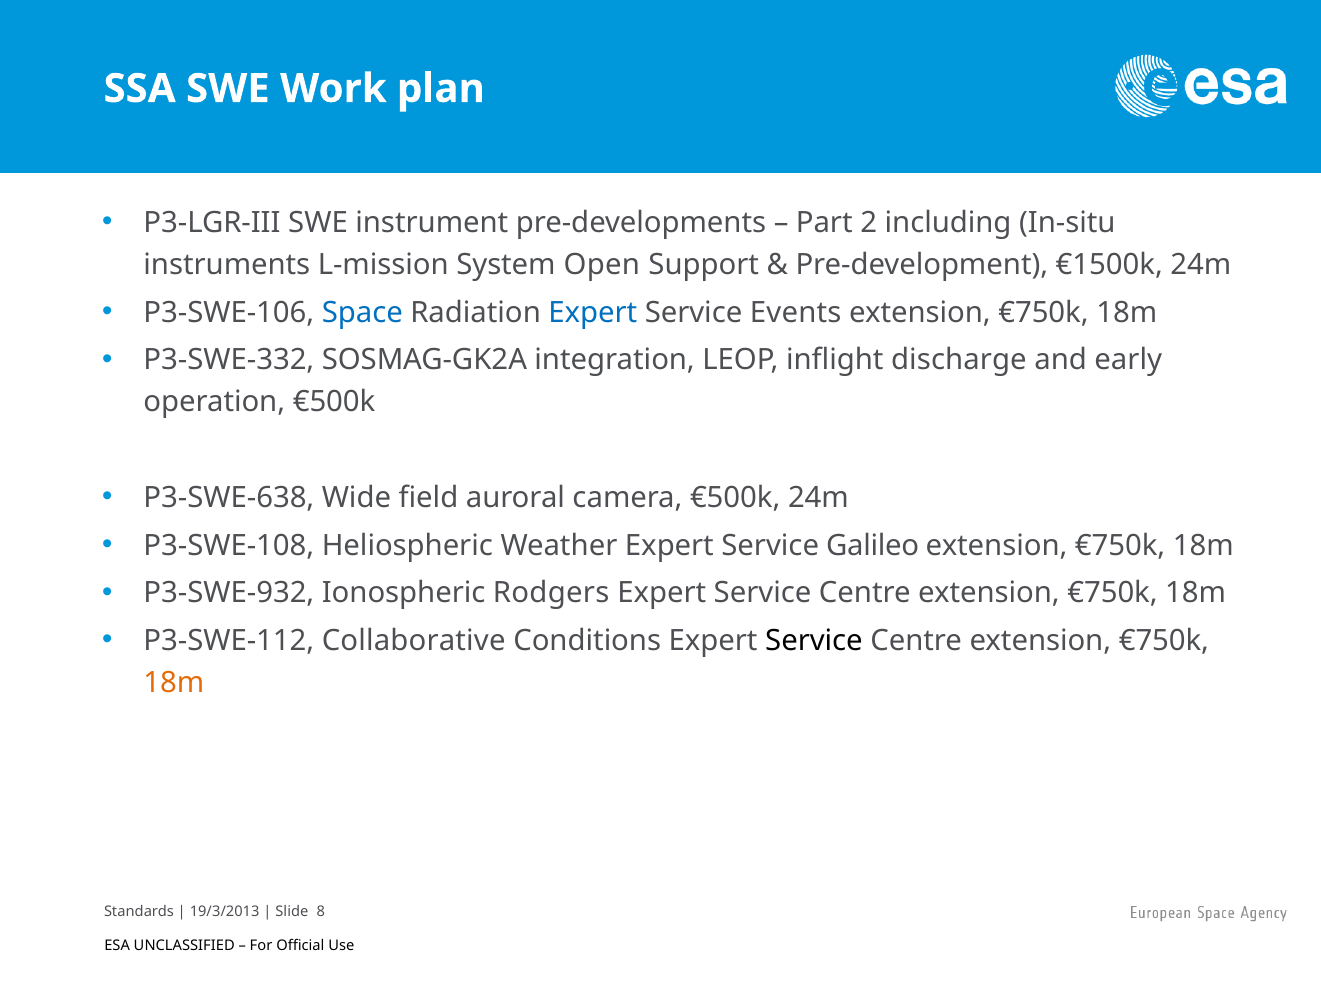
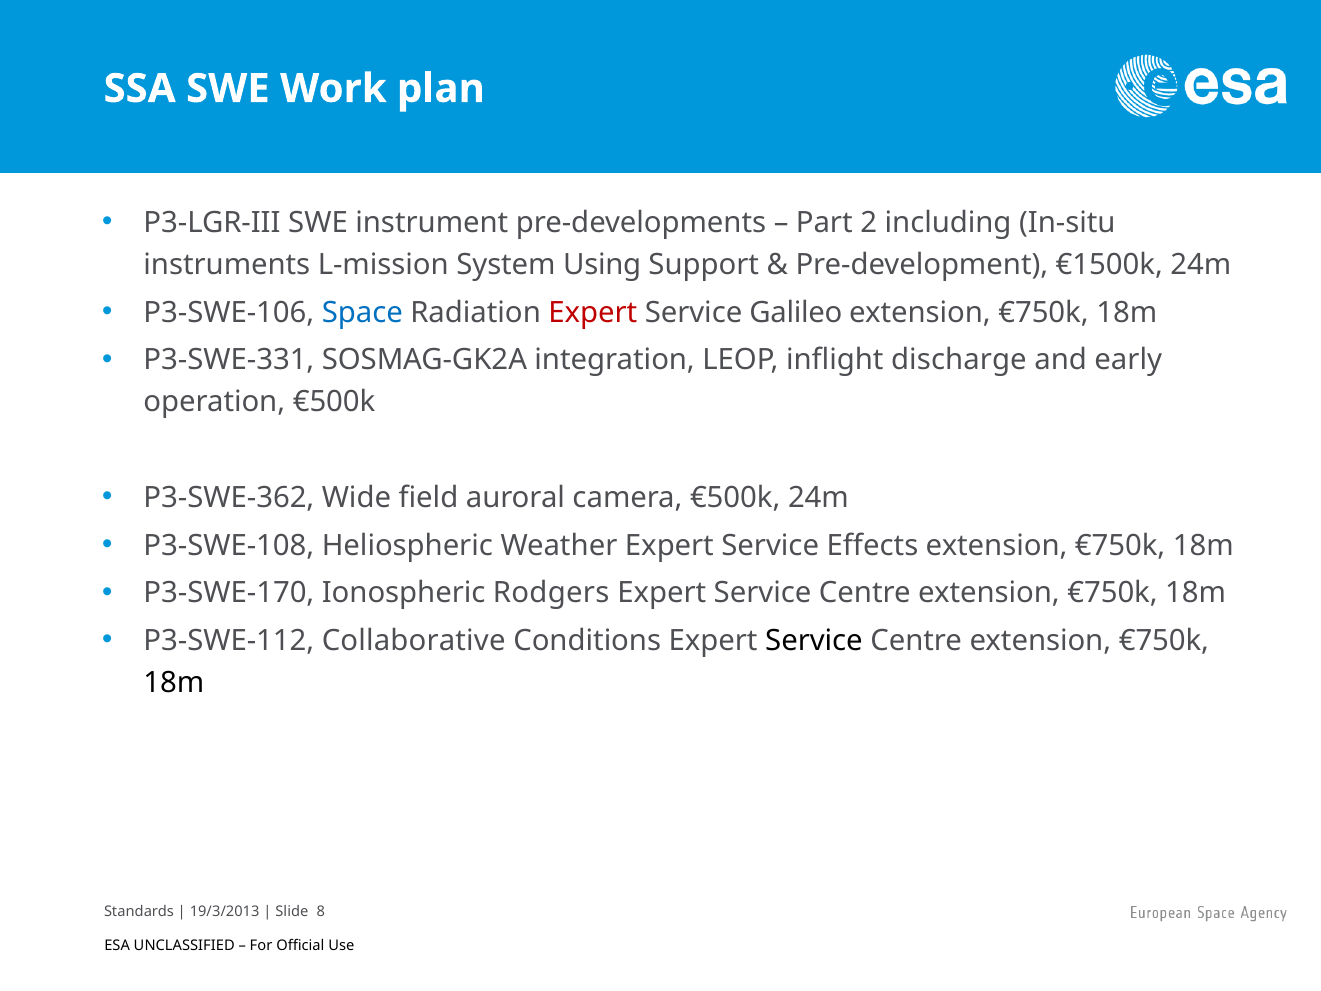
Open: Open -> Using
Expert at (593, 312) colour: blue -> red
Events: Events -> Galileo
P3-SWE-332: P3-SWE-332 -> P3-SWE-331
P3-SWE-638: P3-SWE-638 -> P3-SWE-362
Galileo: Galileo -> Effects
P3-SWE-932: P3-SWE-932 -> P3-SWE-170
18m at (174, 683) colour: orange -> black
